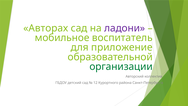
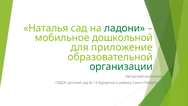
Авторах: Авторах -> Наталья
ладони colour: purple -> green
воспитатель: воспитатель -> дошкольной
